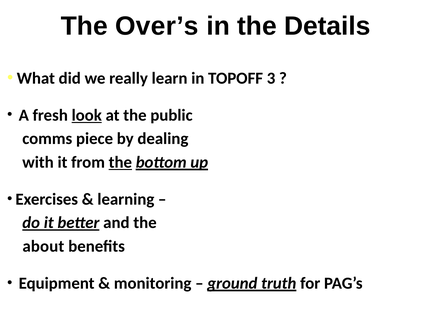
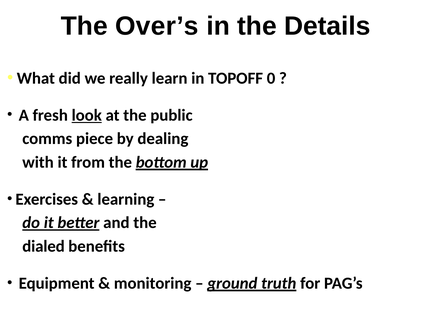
3: 3 -> 0
the at (120, 162) underline: present -> none
about: about -> dialed
